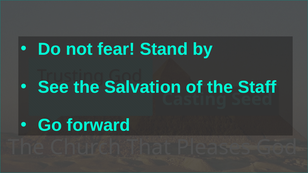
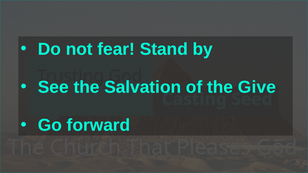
Staff: Staff -> Give
